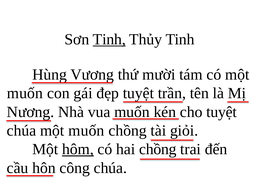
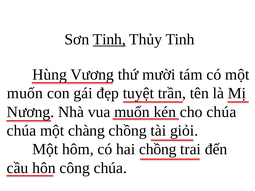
cho tuyệt: tuyệt -> chúa
chúa một muốn: muốn -> chàng
hôm underline: present -> none
